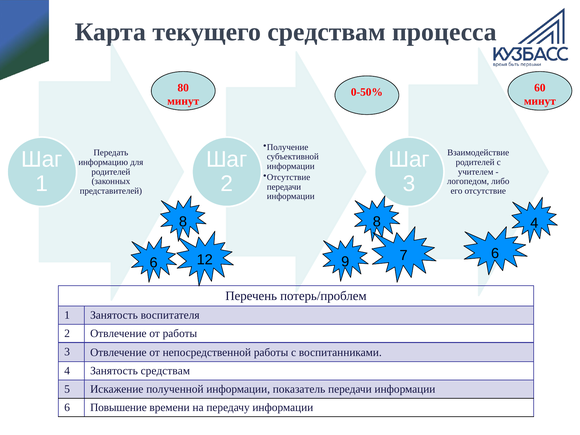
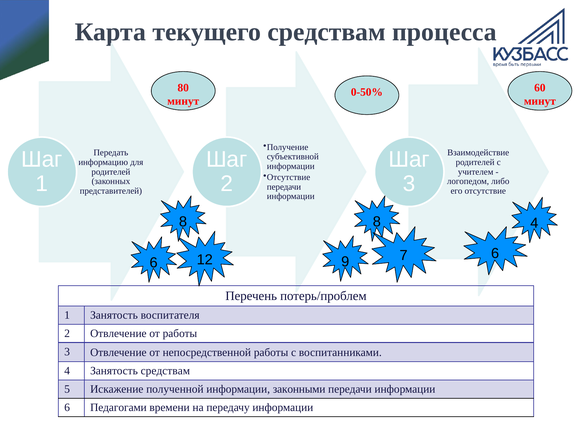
показатель: показатель -> законными
Повышение: Повышение -> Педагогами
